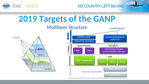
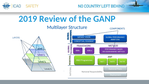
Targets: Targets -> Review
